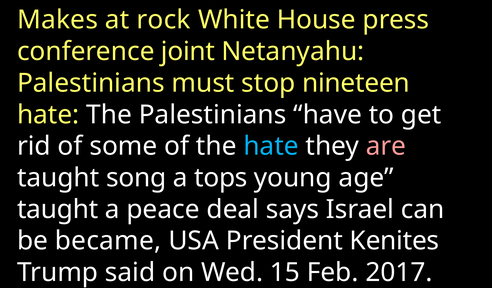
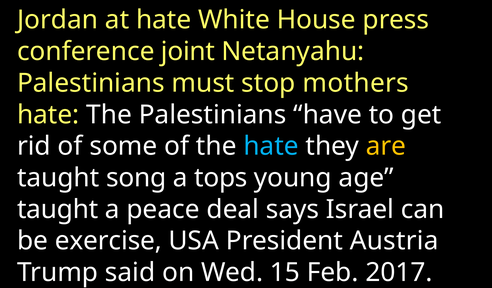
Makes: Makes -> Jordan
at rock: rock -> hate
nineteen: nineteen -> mothers
are colour: pink -> yellow
became: became -> exercise
Kenites: Kenites -> Austria
